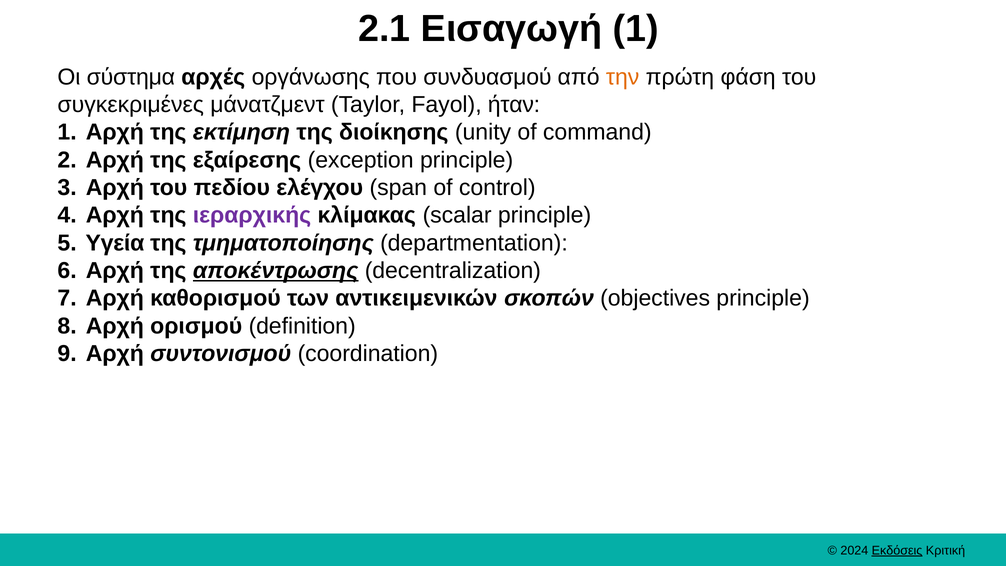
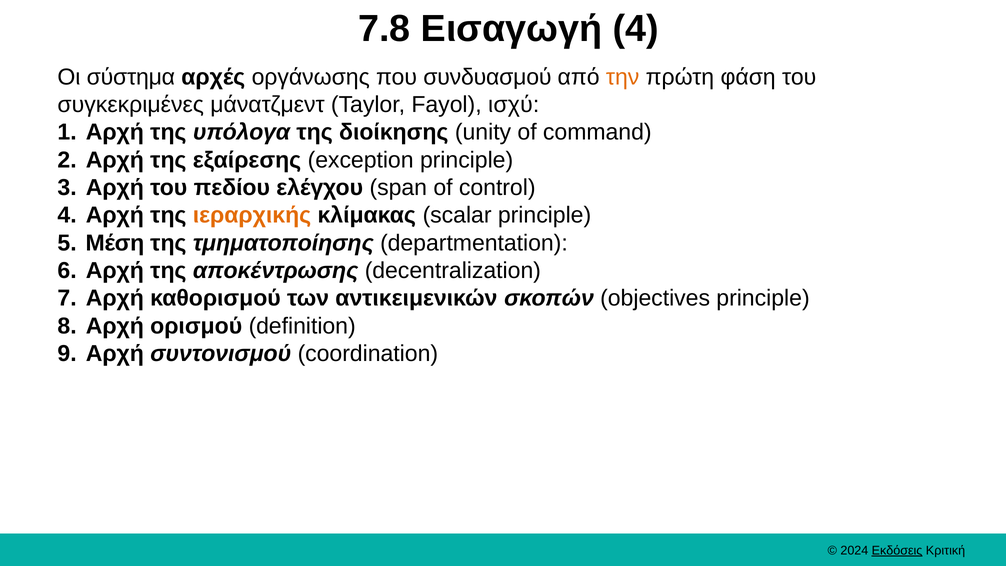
2.1: 2.1 -> 7.8
Εισαγωγή 1: 1 -> 4
ήταν: ήταν -> ισχύ
εκτίμηση: εκτίμηση -> υπόλογα
ιεραρχικής colour: purple -> orange
Υγεία: Υγεία -> Μέση
αποκέντρωσης underline: present -> none
